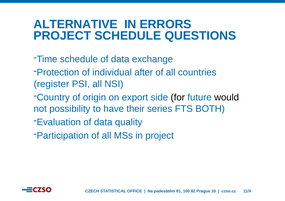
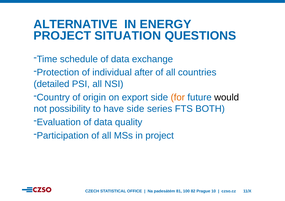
ERRORS: ERRORS -> ENERGY
PROJECT SCHEDULE: SCHEDULE -> SITUATION
register: register -> detailed
for colour: black -> orange
have their: their -> side
